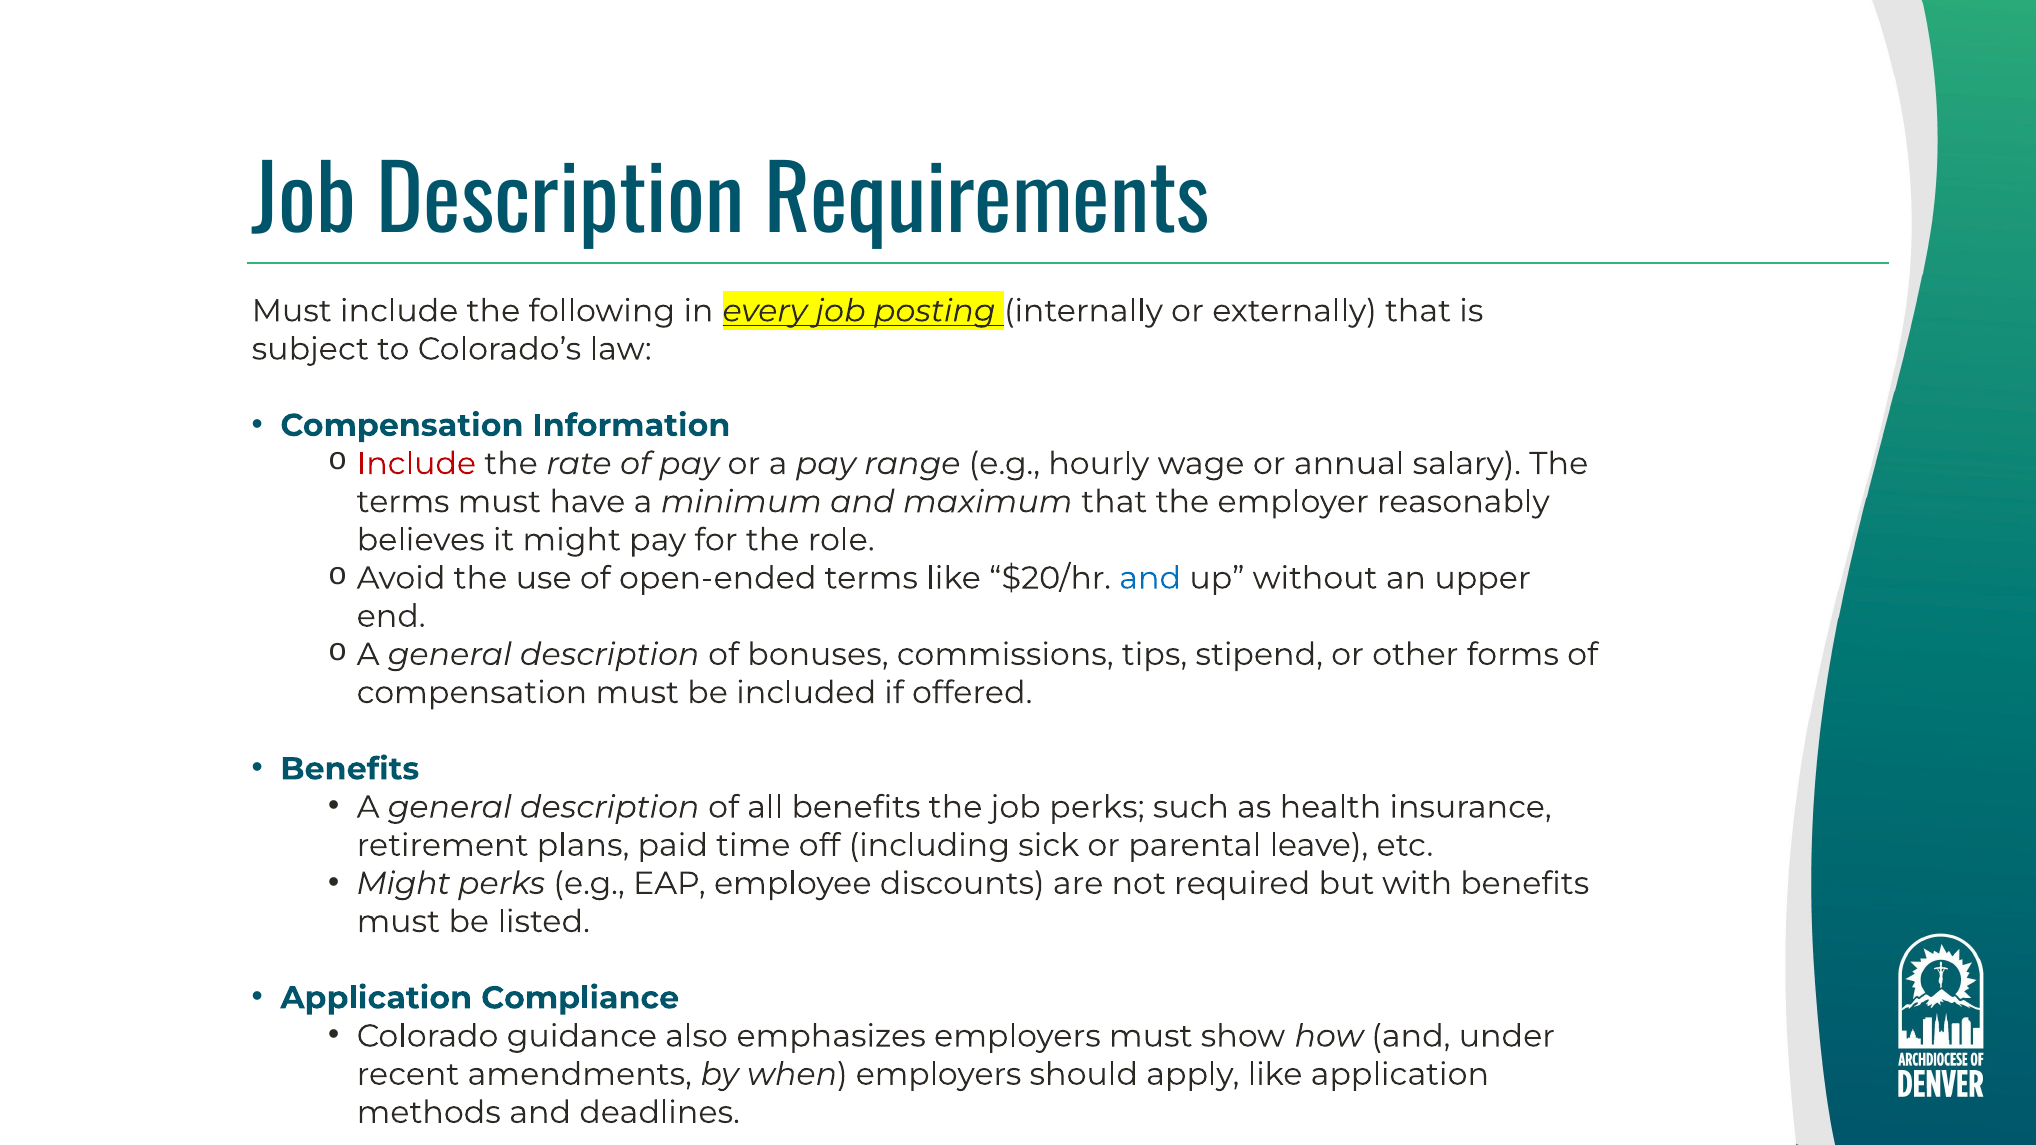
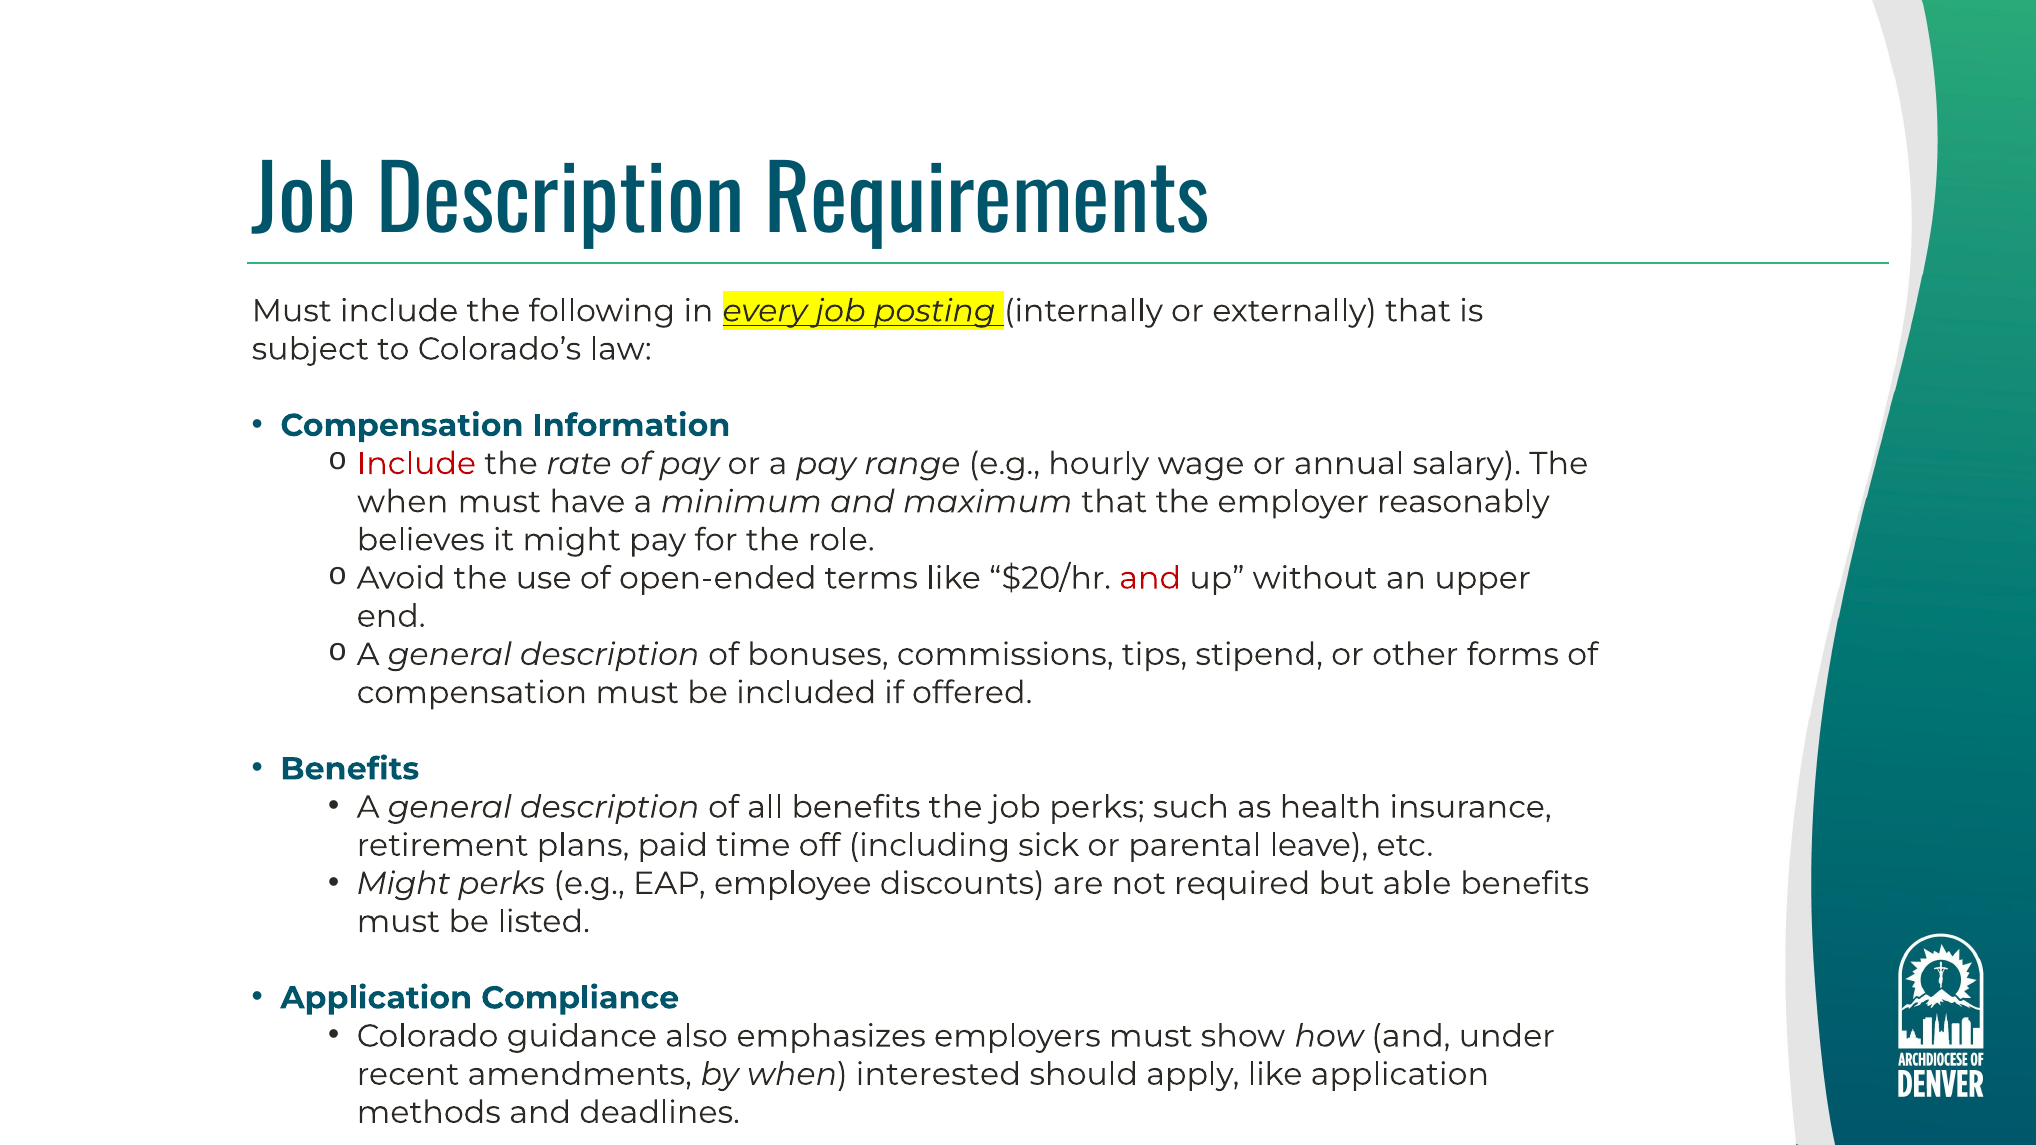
terms at (403, 502): terms -> when
and at (1150, 578) colour: blue -> red
with: with -> able
when employers: employers -> interested
